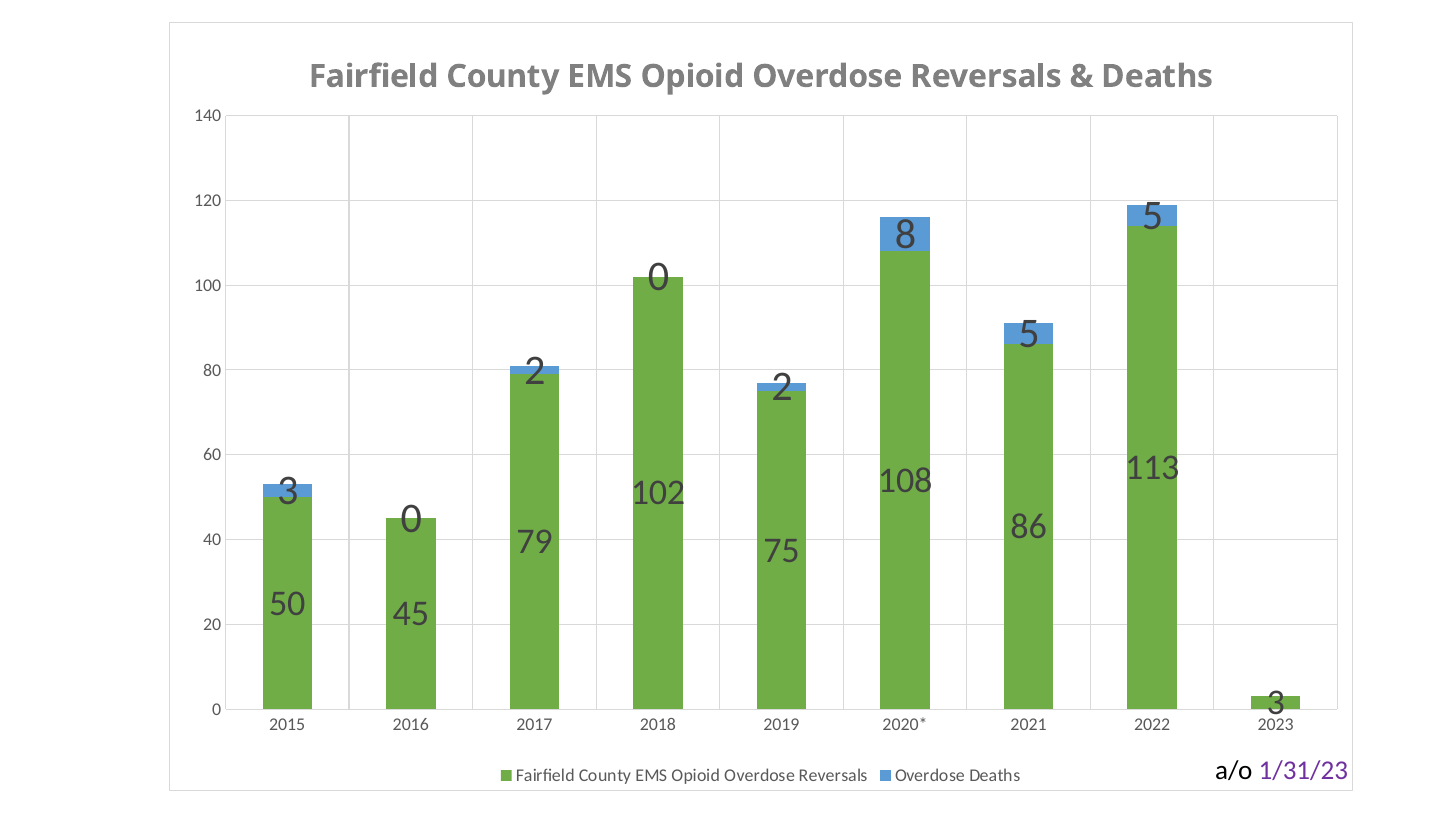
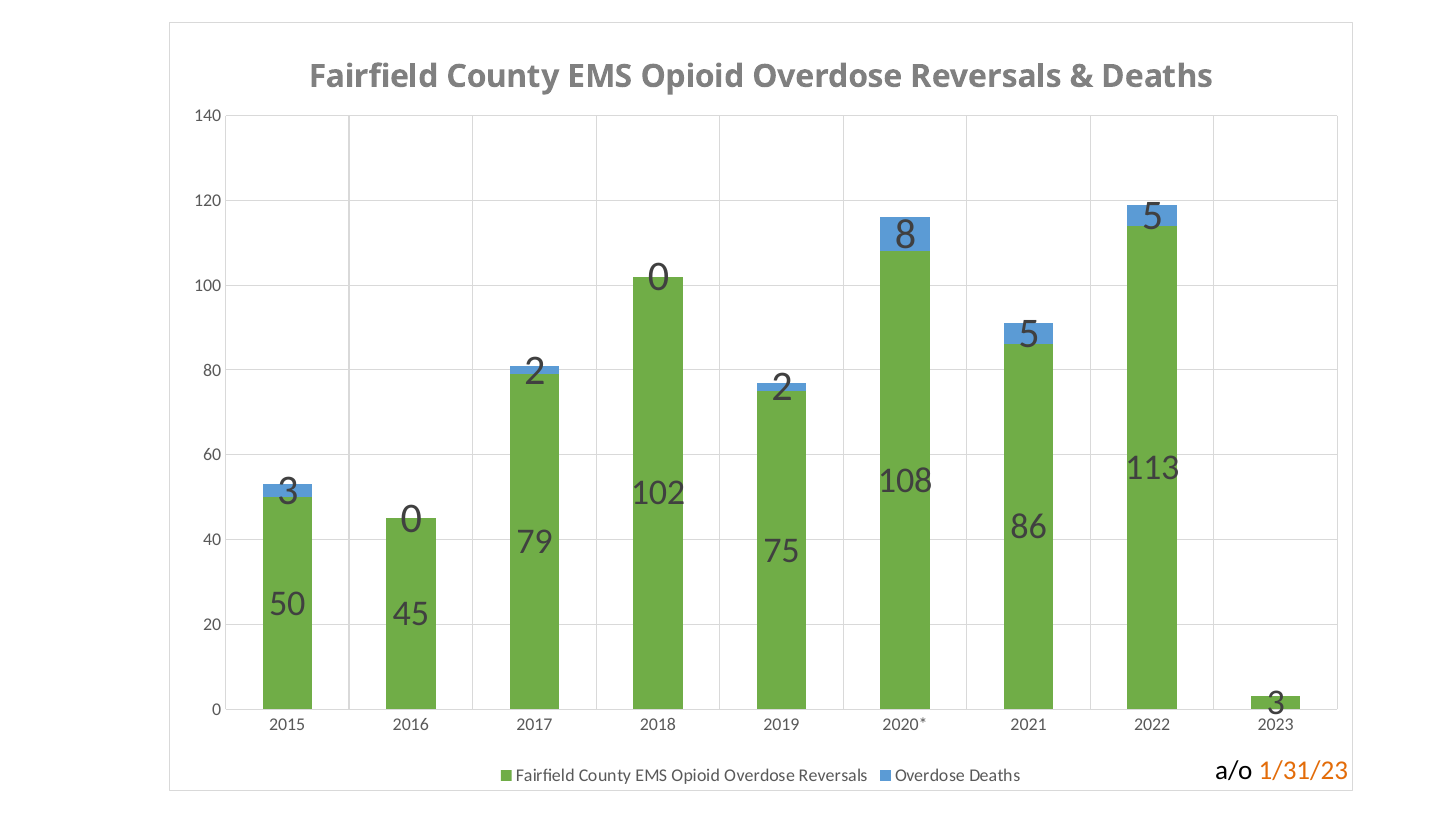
1/31/23 colour: purple -> orange
